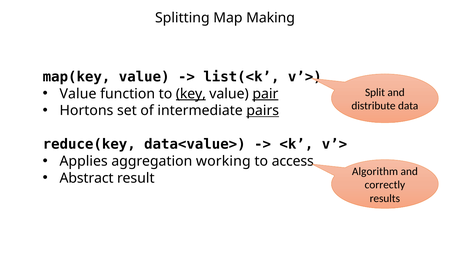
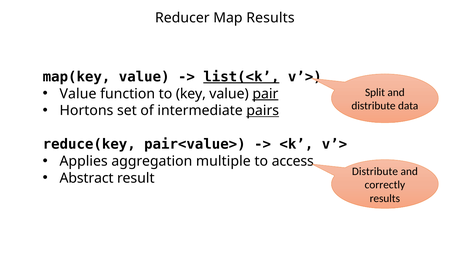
Splitting: Splitting -> Reducer
Map Making: Making -> Results
list(<k underline: none -> present
key underline: present -> none
data<value>: data<value> -> pair<value>
working: working -> multiple
Algorithm at (375, 171): Algorithm -> Distribute
